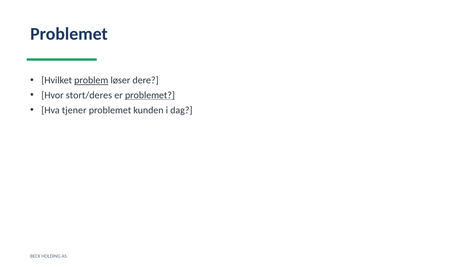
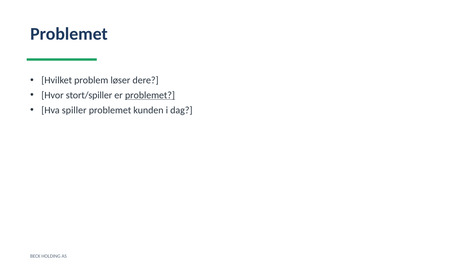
problem underline: present -> none
stort/deres: stort/deres -> stort/spiller
tjener: tjener -> spiller
